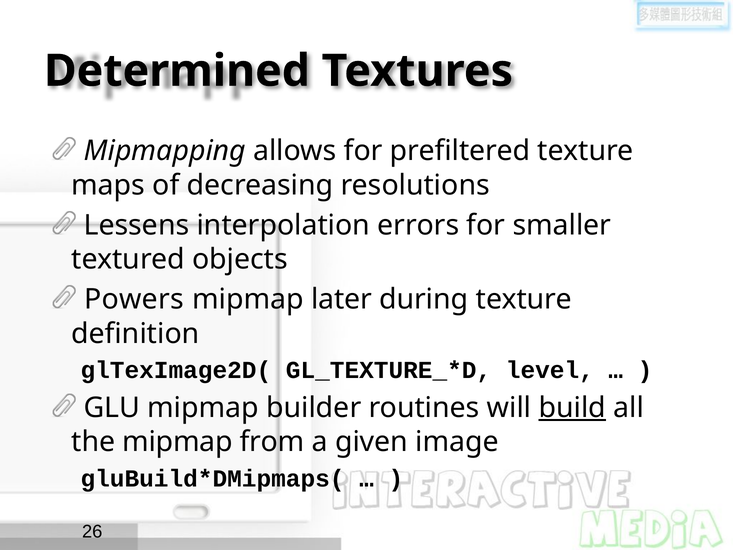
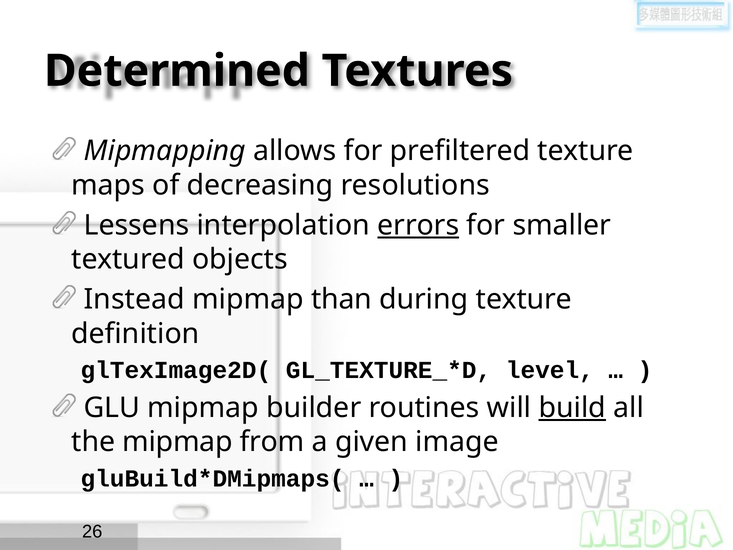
errors underline: none -> present
Powers: Powers -> Instead
later: later -> than
